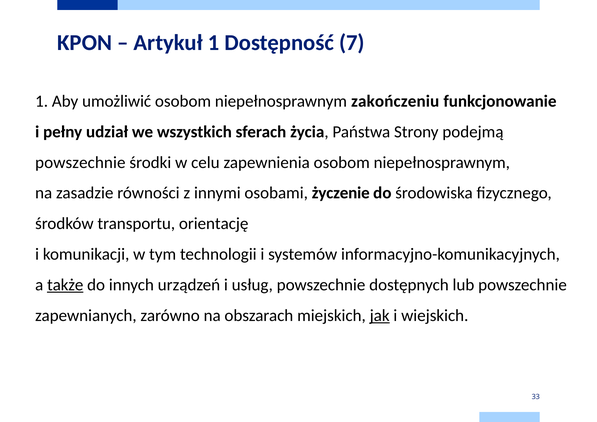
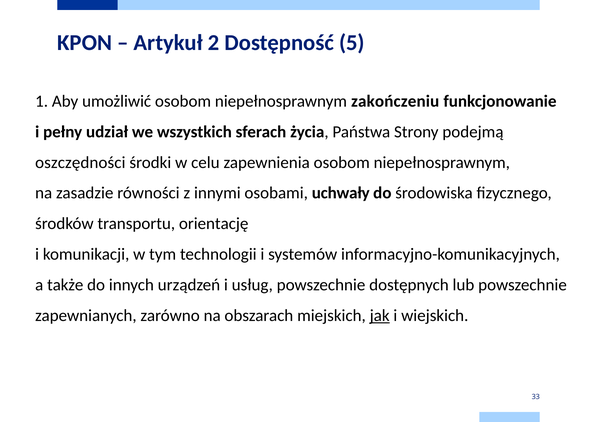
Artykuł 1: 1 -> 2
7: 7 -> 5
powszechnie at (80, 162): powszechnie -> oszczędności
życzenie: życzenie -> uchwały
także underline: present -> none
